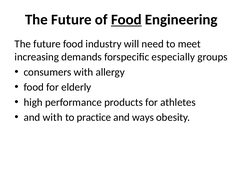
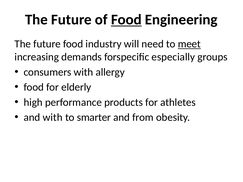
meet underline: none -> present
practice: practice -> smarter
ways: ways -> from
